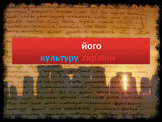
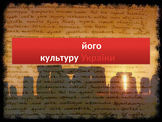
культуру colour: light blue -> white
